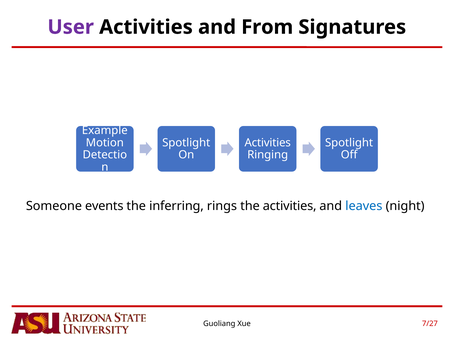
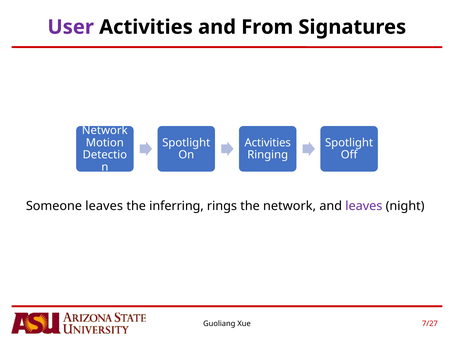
Example at (105, 131): Example -> Network
Someone events: events -> leaves
the activities: activities -> network
leaves at (364, 206) colour: blue -> purple
